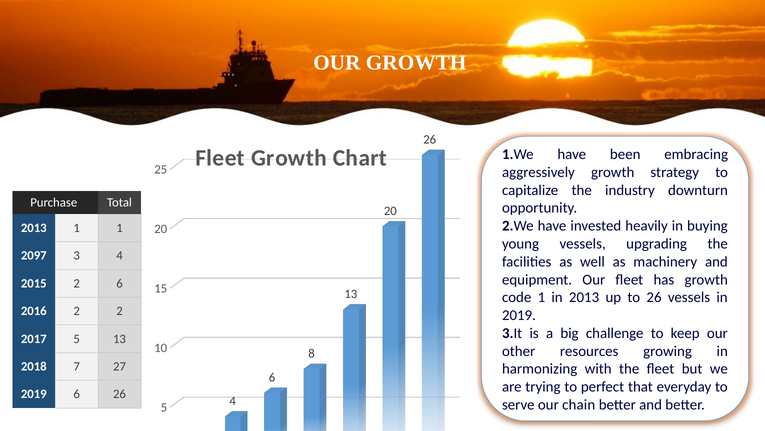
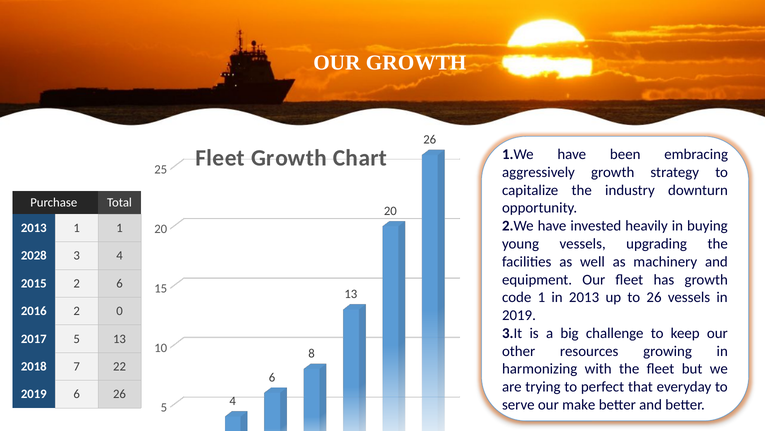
2097: 2097 -> 2028
2 2: 2 -> 0
27: 27 -> 22
chain: chain -> make
